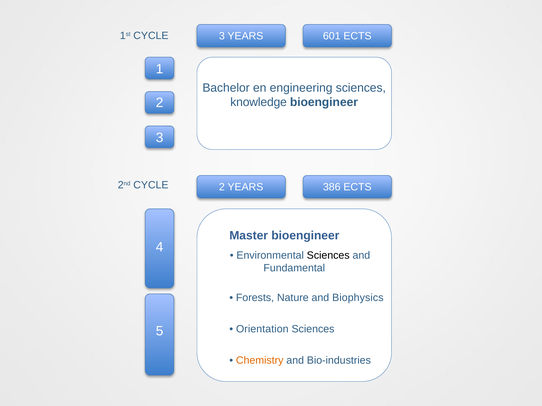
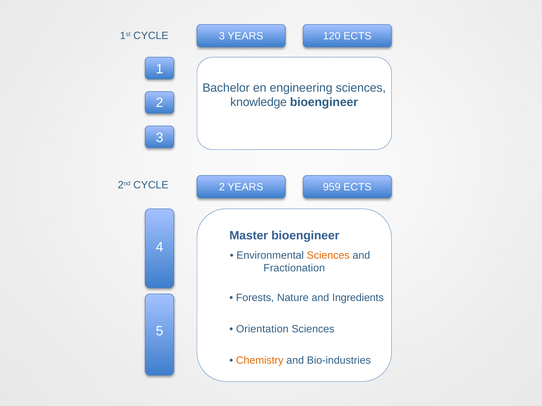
601: 601 -> 120
386: 386 -> 959
Sciences at (328, 256) colour: black -> orange
Fundamental: Fundamental -> Fractionation
Biophysics: Biophysics -> Ingredients
